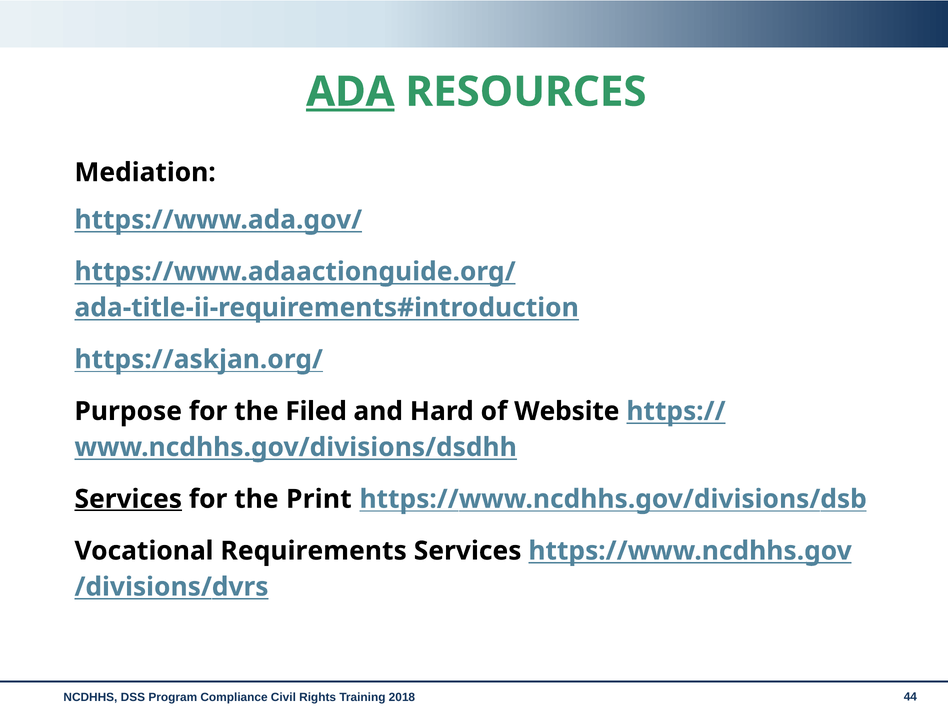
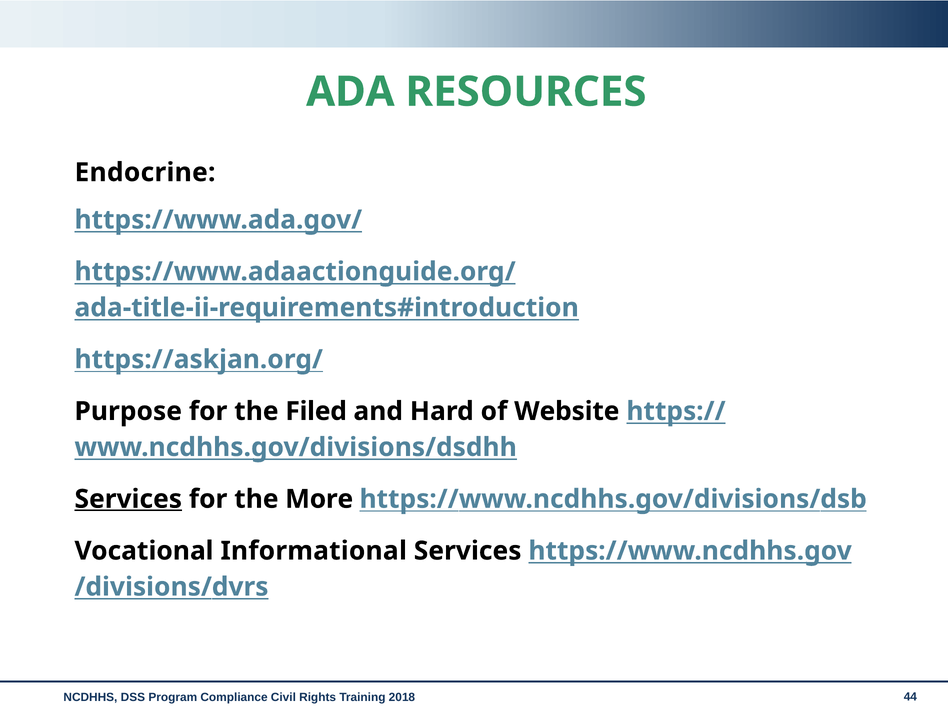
ADA underline: present -> none
Mediation: Mediation -> Endocrine
Print: Print -> More
Requirements: Requirements -> Informational
